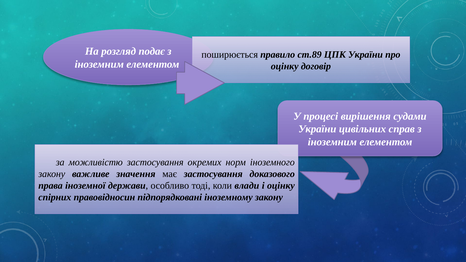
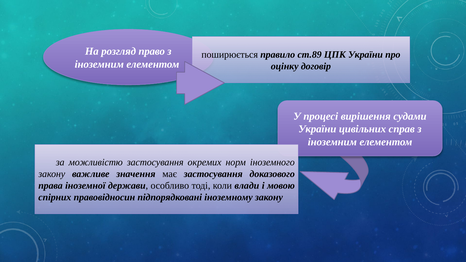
подає: подає -> право
і оцінку: оцінку -> мовою
